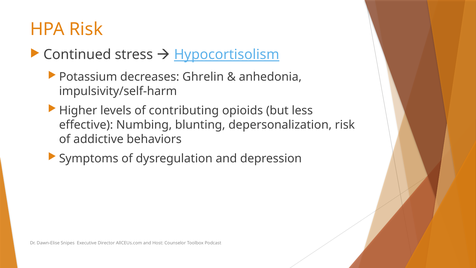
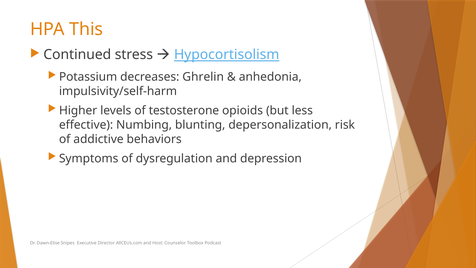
HPA Risk: Risk -> This
contributing: contributing -> testosterone
